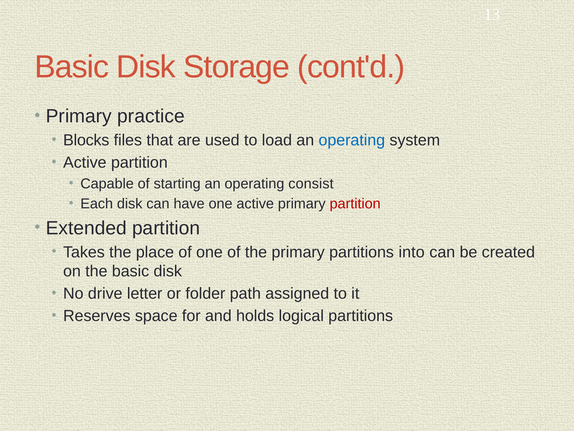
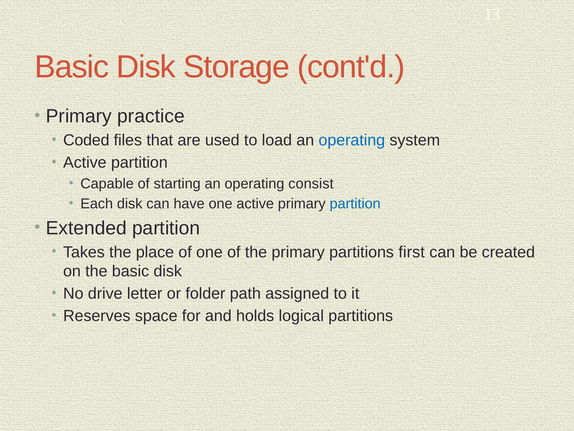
Blocks: Blocks -> Coded
partition at (355, 204) colour: red -> blue
into: into -> first
